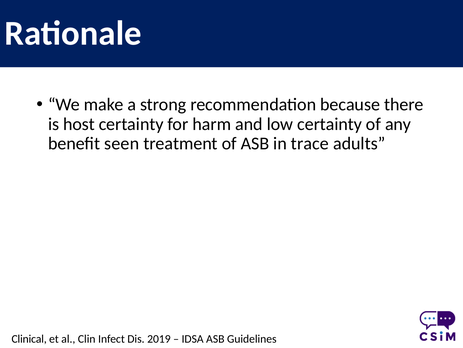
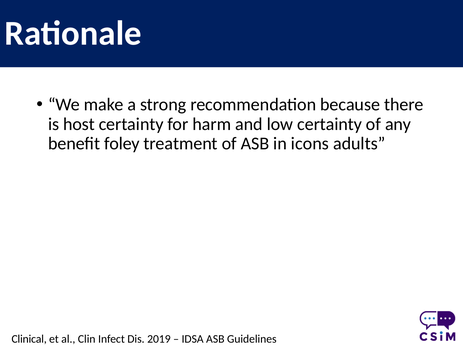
seen: seen -> foley
trace: trace -> icons
